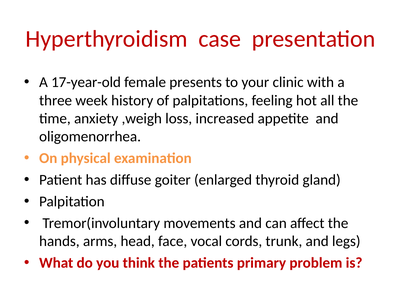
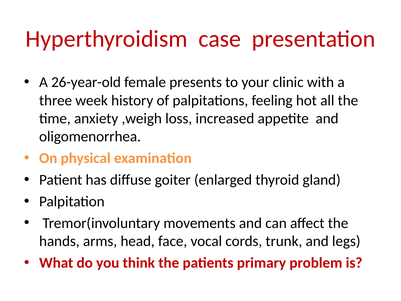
17-year-old: 17-year-old -> 26-year-old
